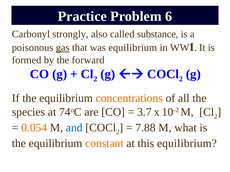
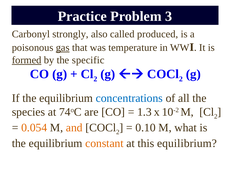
6: 6 -> 3
substance: substance -> produced
was equilibrium: equilibrium -> temperature
formed underline: none -> present
forward: forward -> specific
concentrations colour: orange -> blue
3.7: 3.7 -> 1.3
and colour: blue -> orange
7.88: 7.88 -> 0.10
